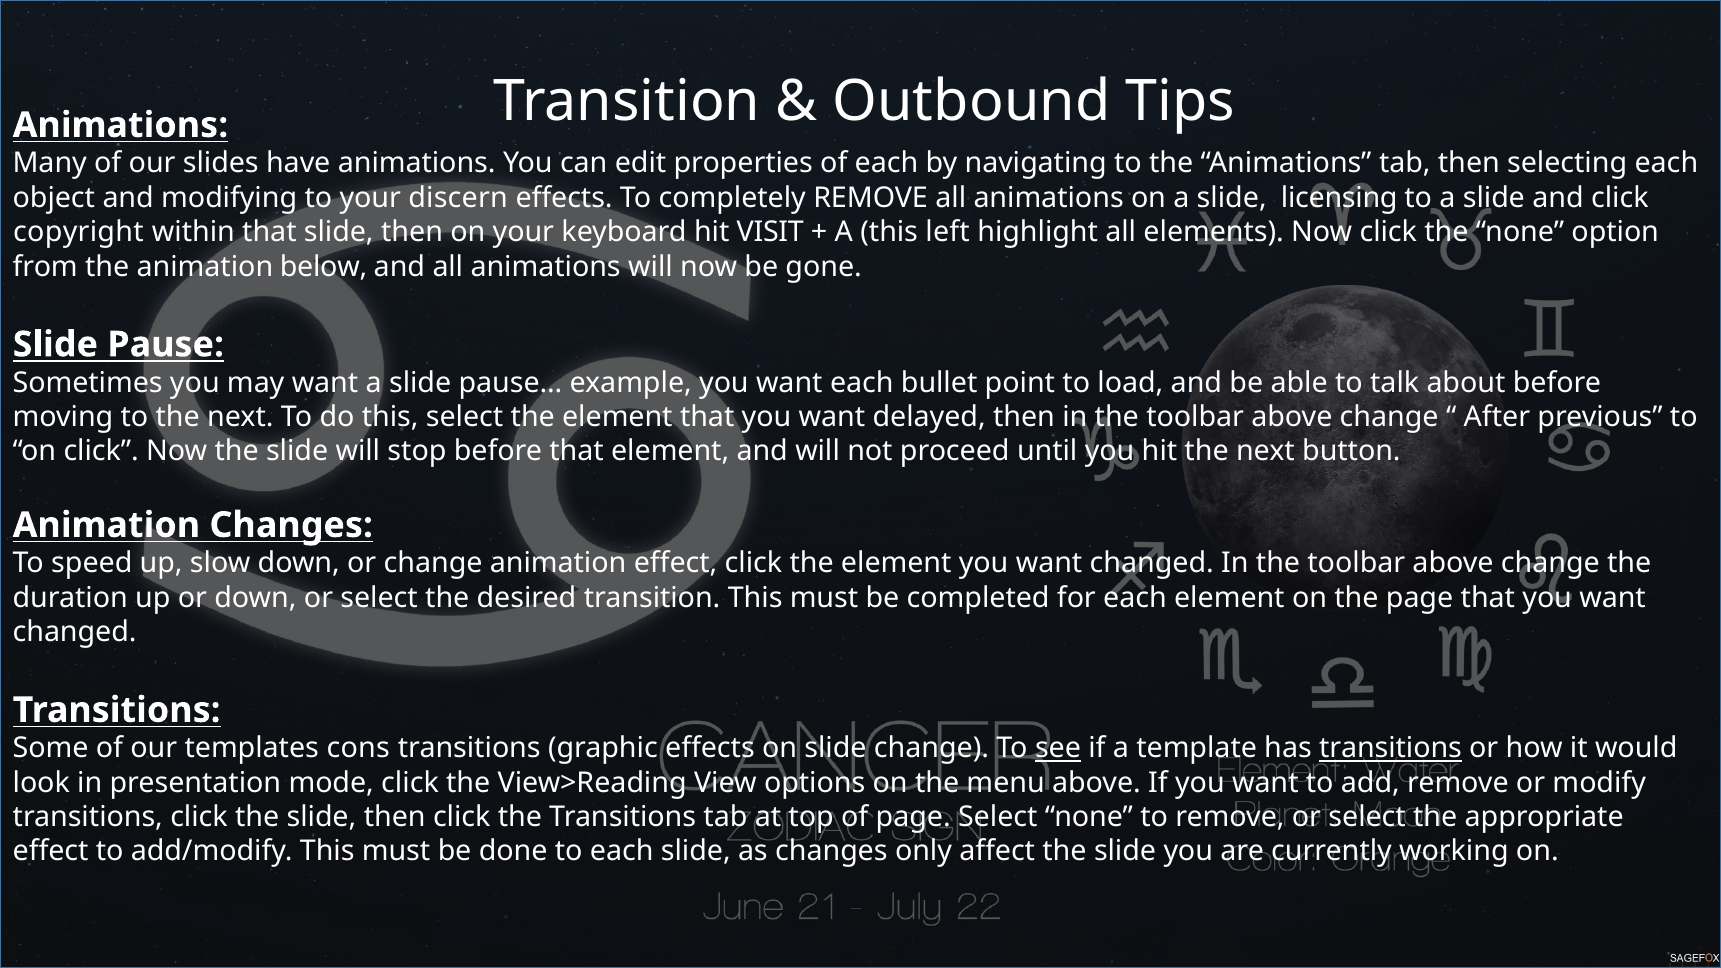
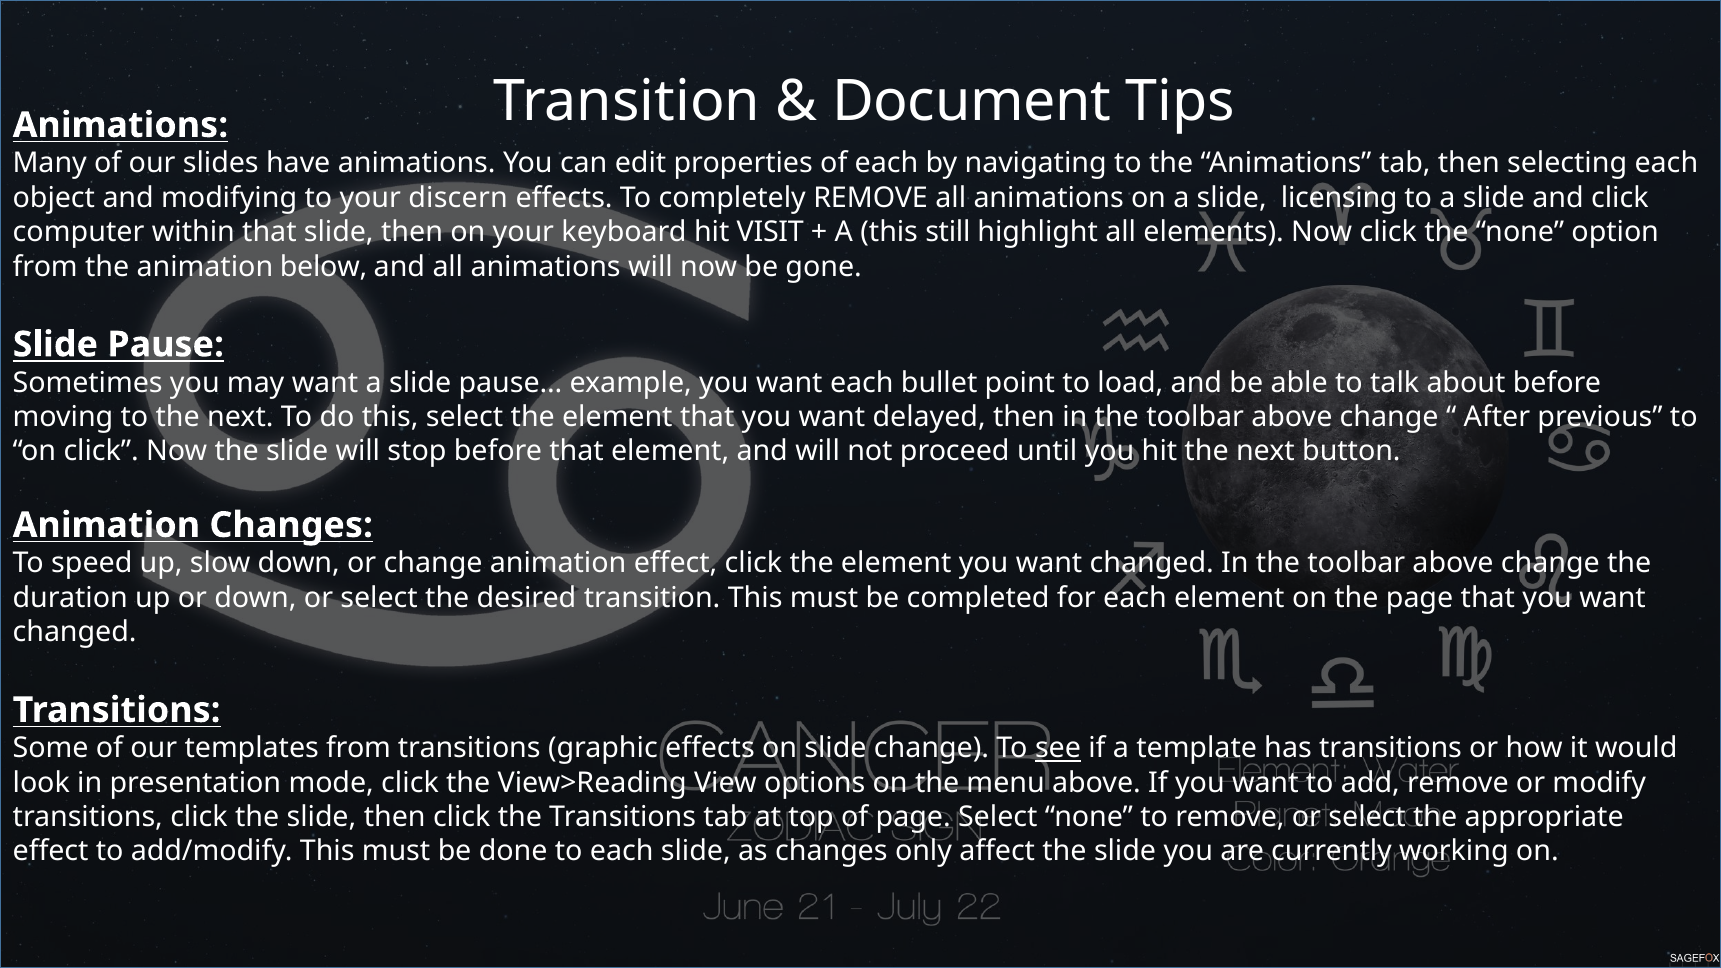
Outbound: Outbound -> Document
copyright: copyright -> computer
left: left -> still
templates cons: cons -> from
transitions at (1390, 748) underline: present -> none
